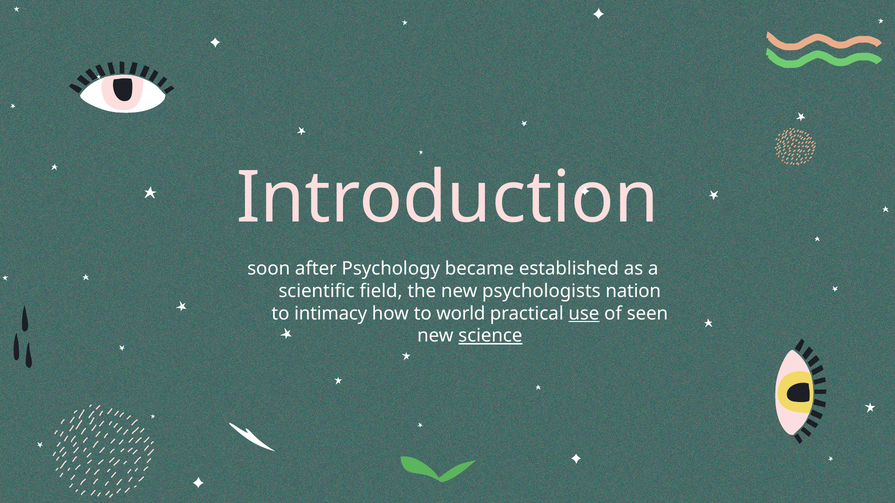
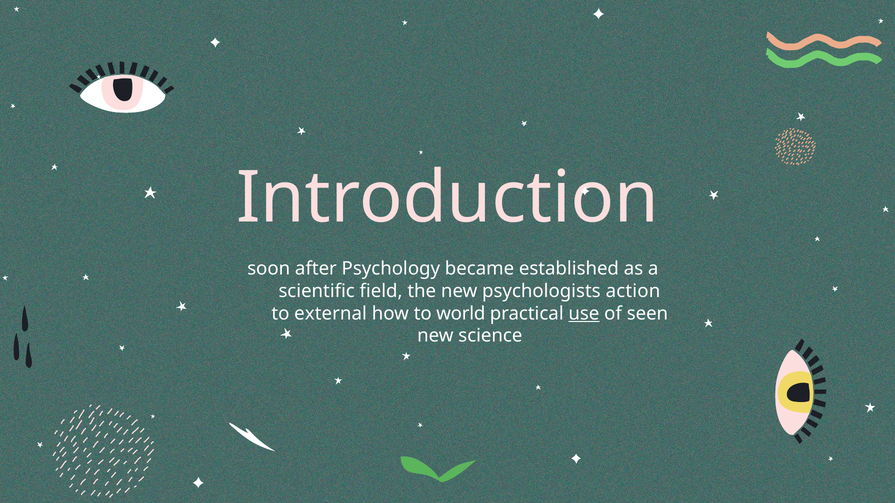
nation: nation -> action
intimacy: intimacy -> external
science underline: present -> none
